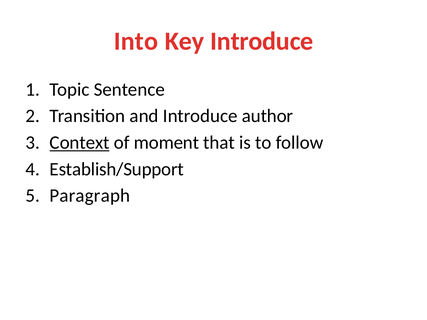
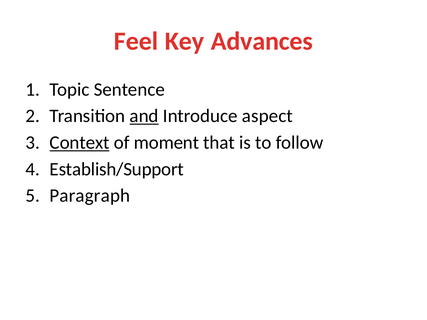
Into: Into -> Feel
Key Introduce: Introduce -> Advances
and underline: none -> present
author: author -> aspect
